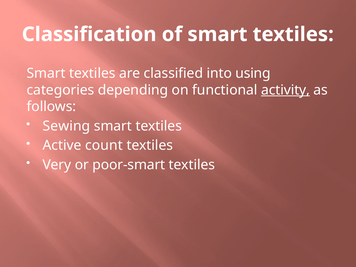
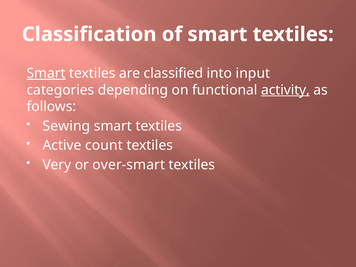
Smart at (46, 73) underline: none -> present
using: using -> input
poor-smart: poor-smart -> over-smart
